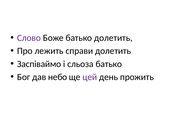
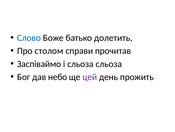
Слово colour: purple -> blue
лежить: лежить -> столом
справи долетить: долетить -> прочитав
сльоза батько: батько -> сльоза
